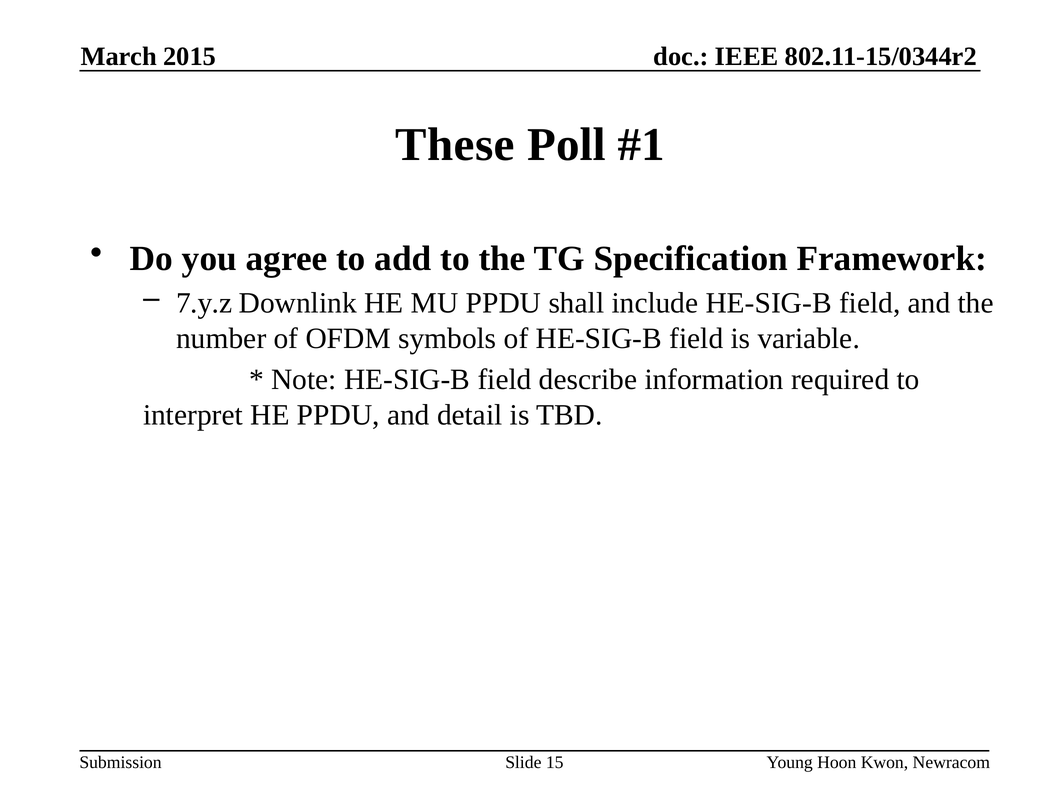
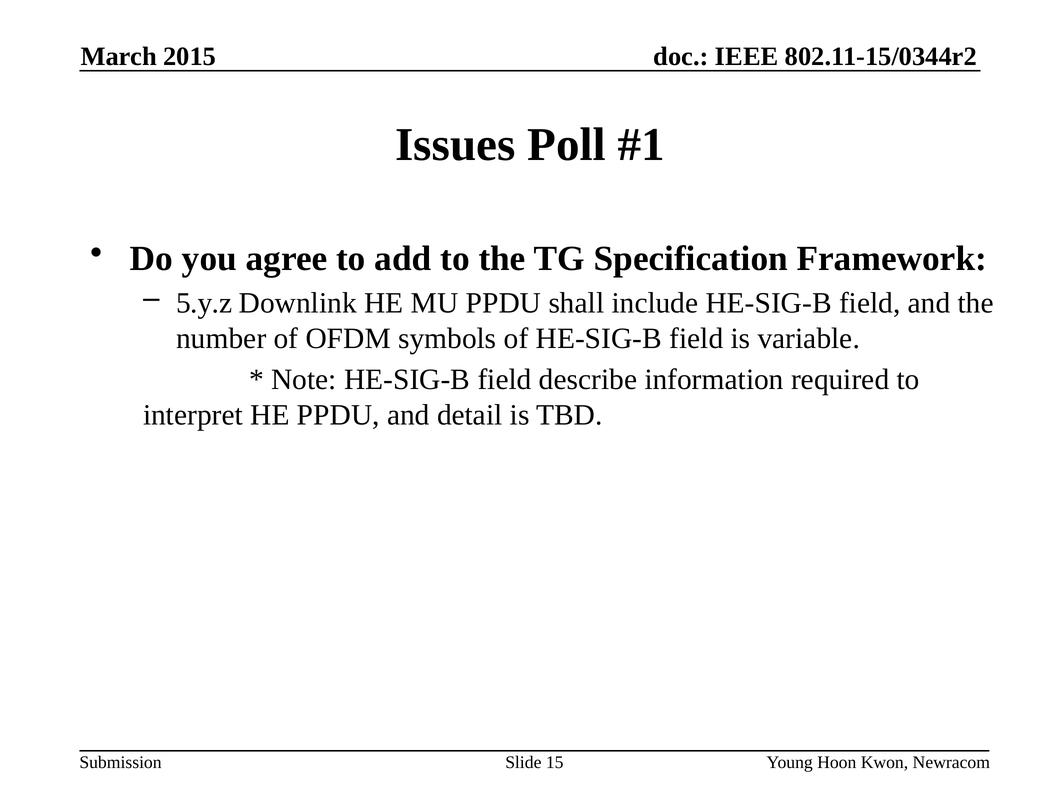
These: These -> Issues
7.y.z: 7.y.z -> 5.y.z
